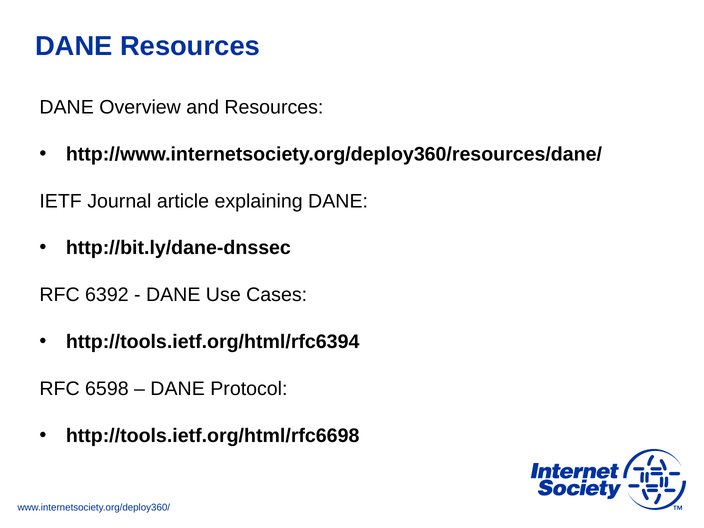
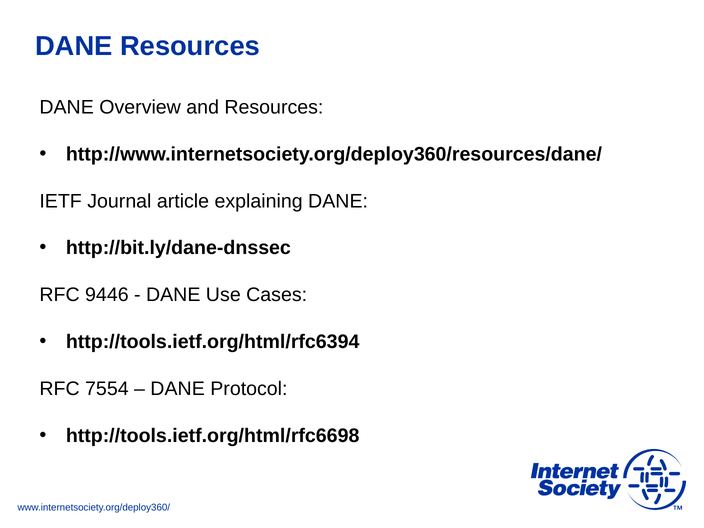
6392: 6392 -> 9446
6598: 6598 -> 7554
